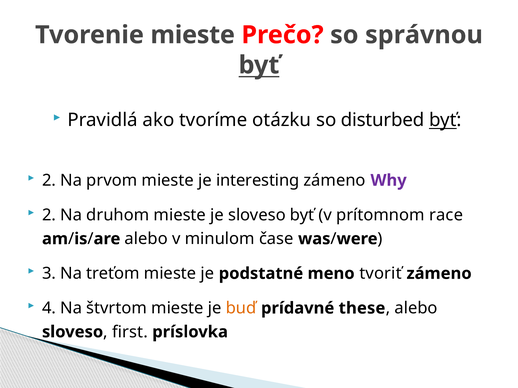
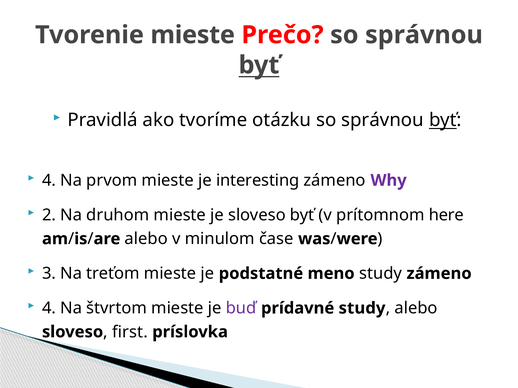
otázku so disturbed: disturbed -> správnou
2 at (49, 181): 2 -> 4
race: race -> here
meno tvoriť: tvoriť -> study
buď colour: orange -> purple
prídavné these: these -> study
